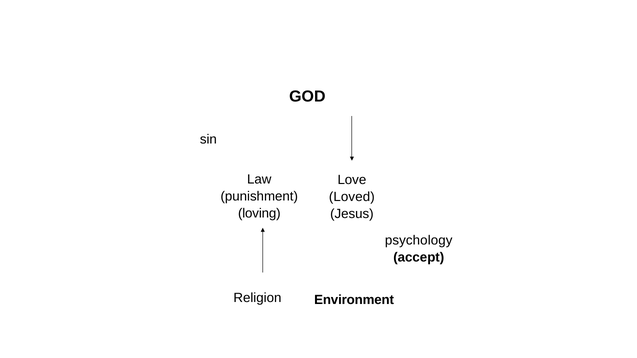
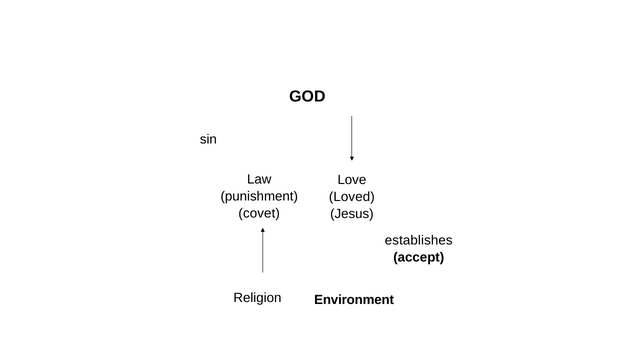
loving: loving -> covet
psychology: psychology -> establishes
